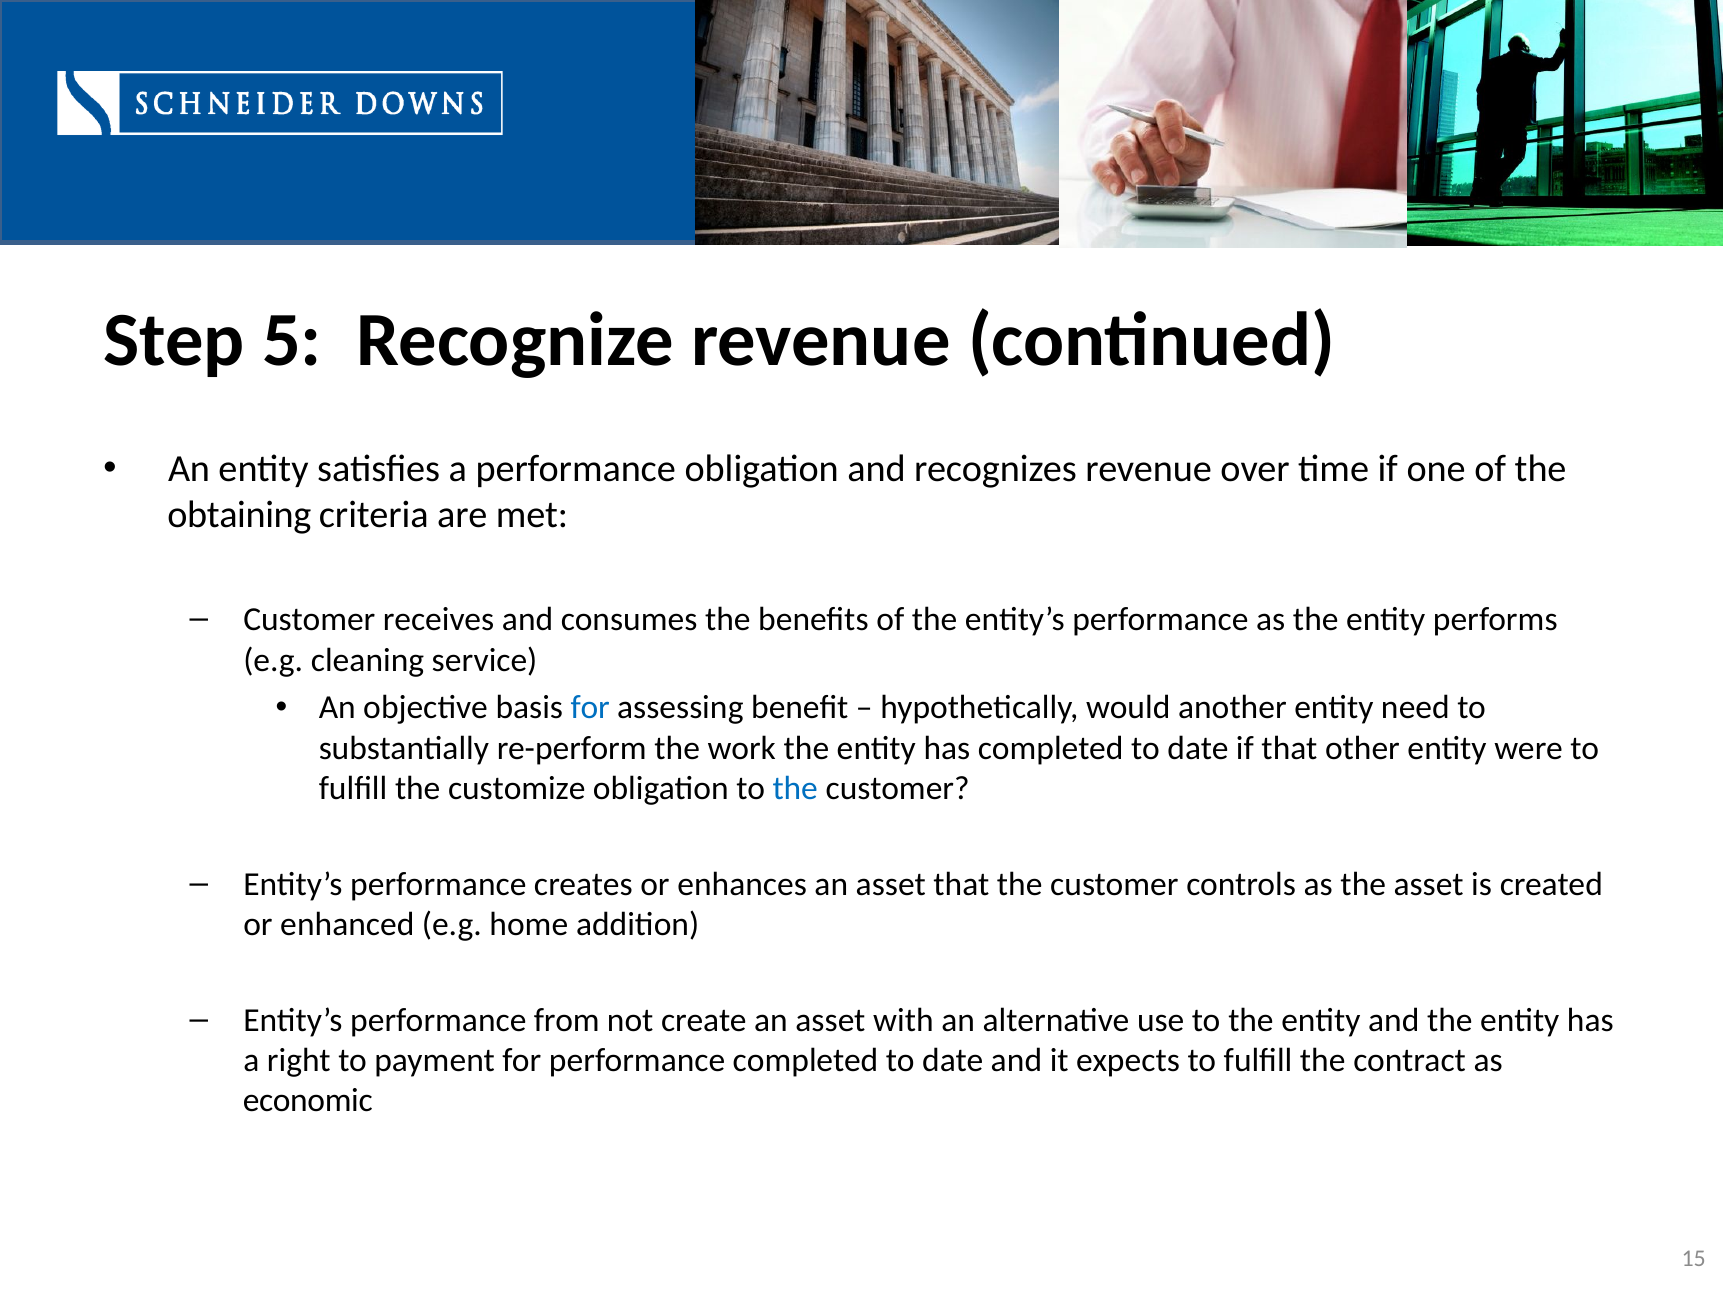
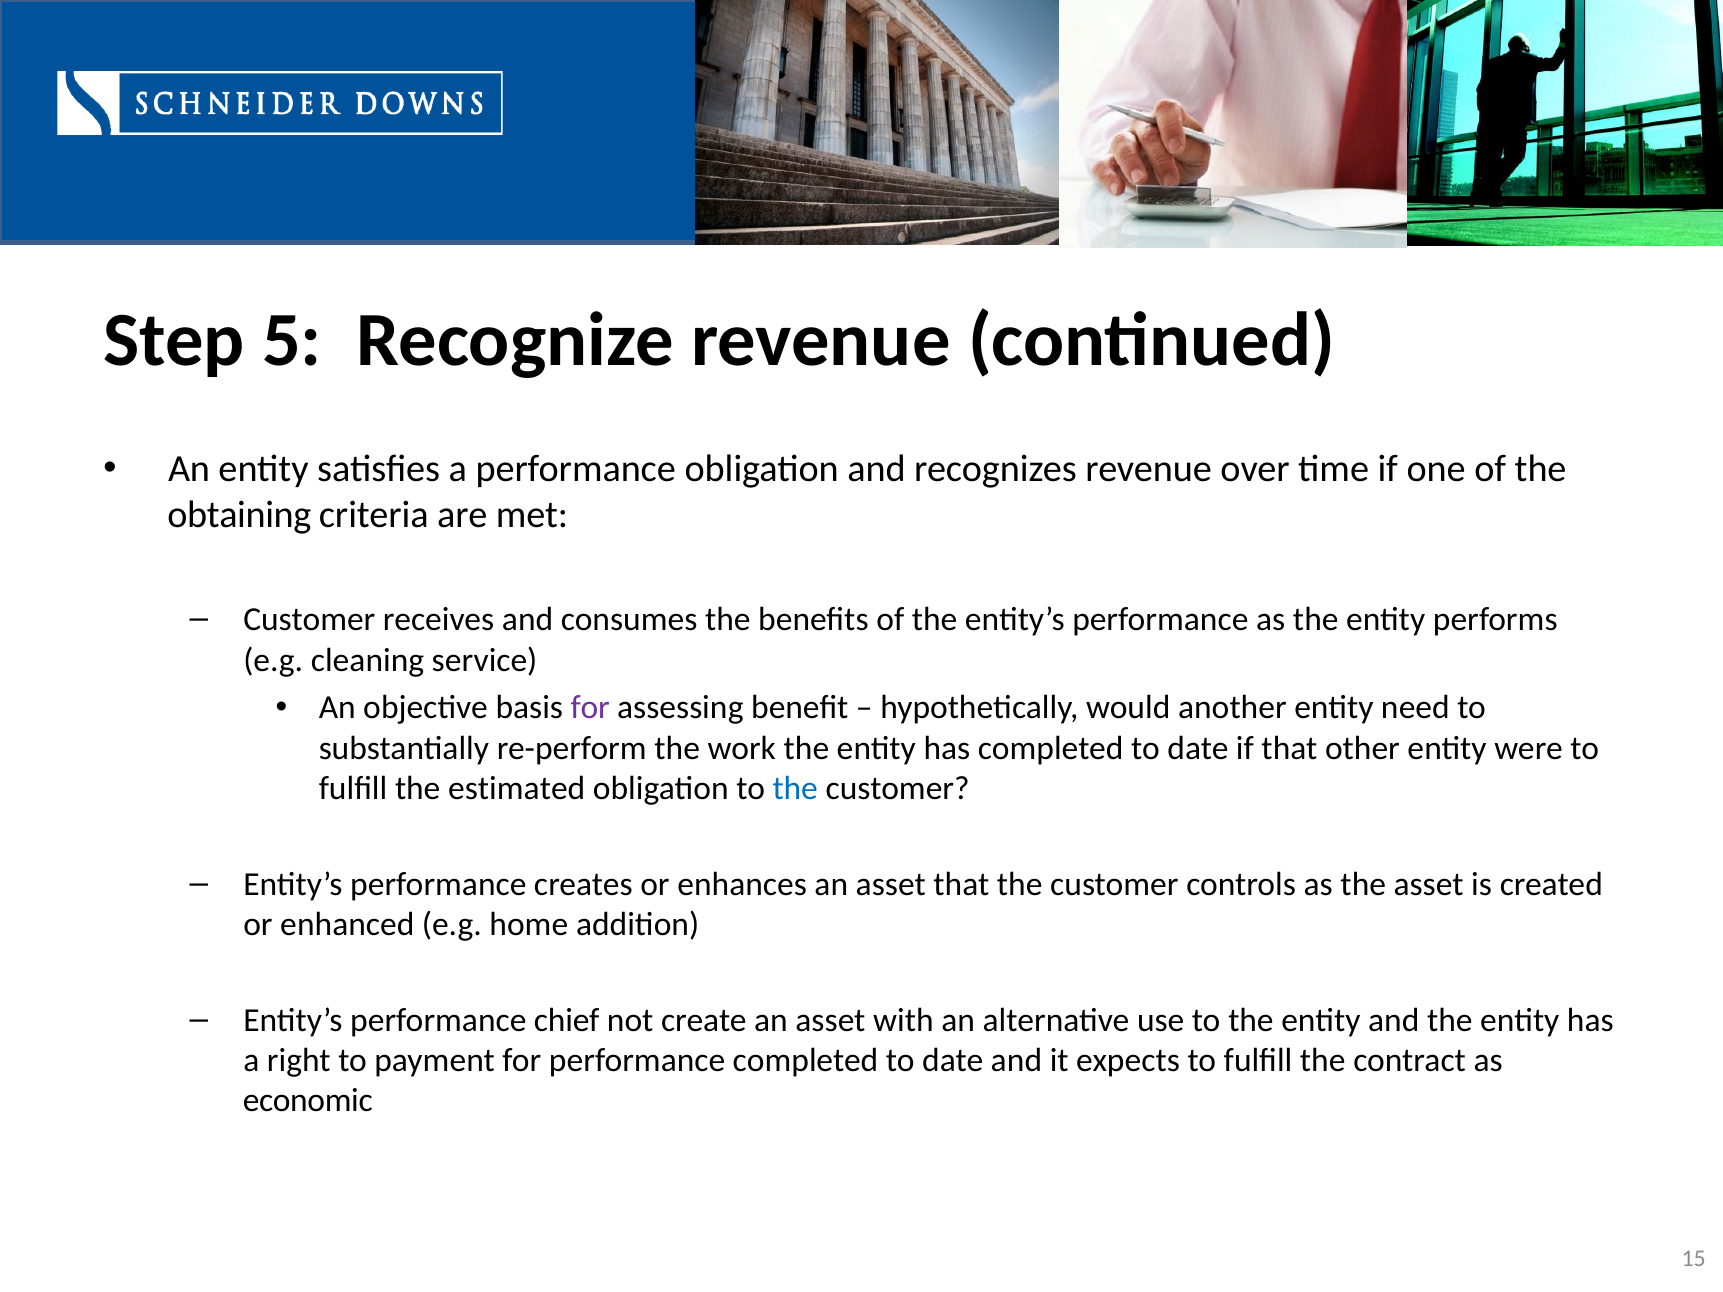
for at (590, 708) colour: blue -> purple
customize: customize -> estimated
from: from -> chief
